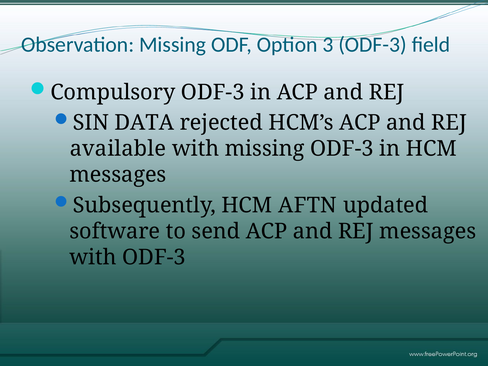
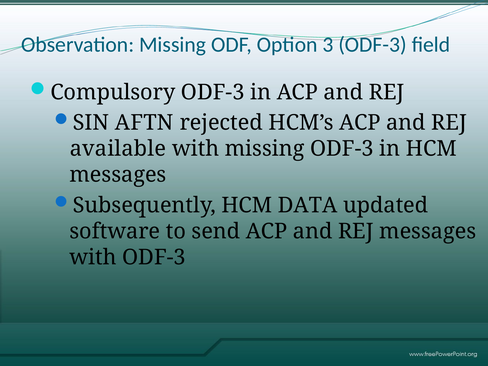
DATA: DATA -> AFTN
AFTN: AFTN -> DATA
